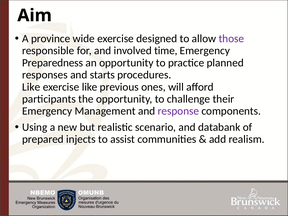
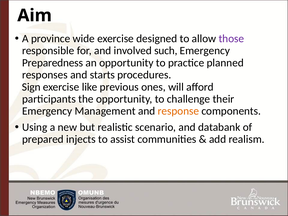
time: time -> such
Like at (31, 87): Like -> Sign
response colour: purple -> orange
